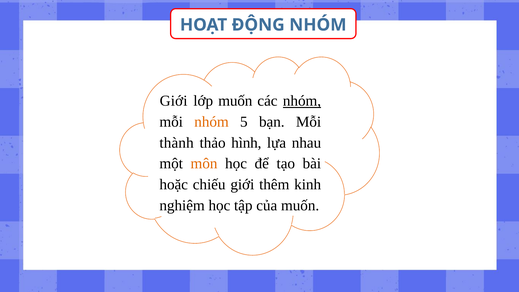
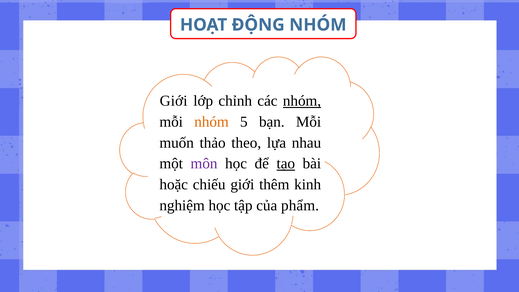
lớp muốn: muốn -> chỉnh
thành: thành -> muốn
hình: hình -> theo
môn colour: orange -> purple
tạo underline: none -> present
của muốn: muốn -> phẩm
